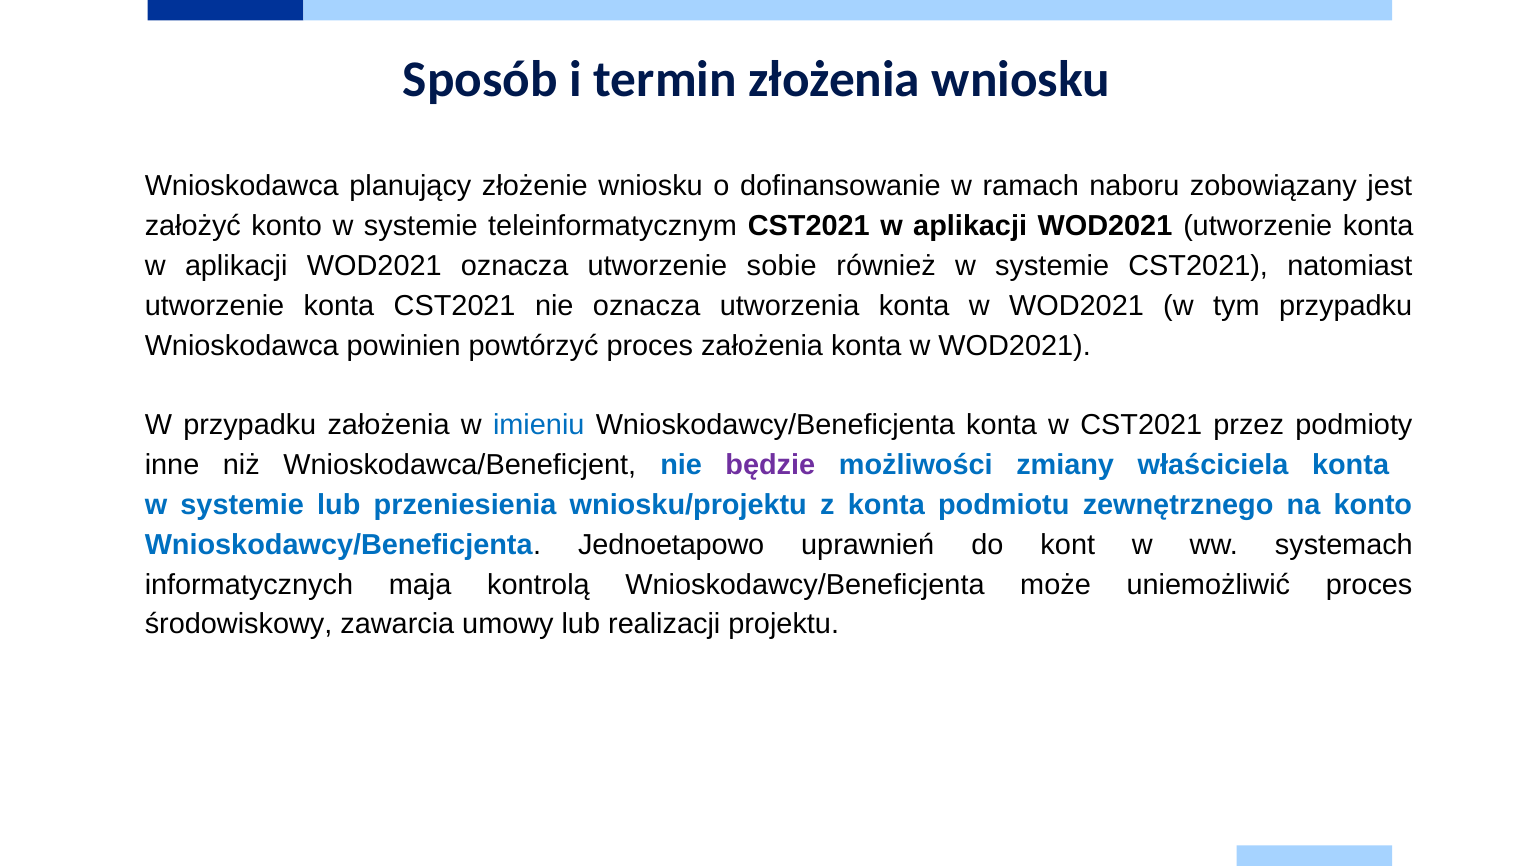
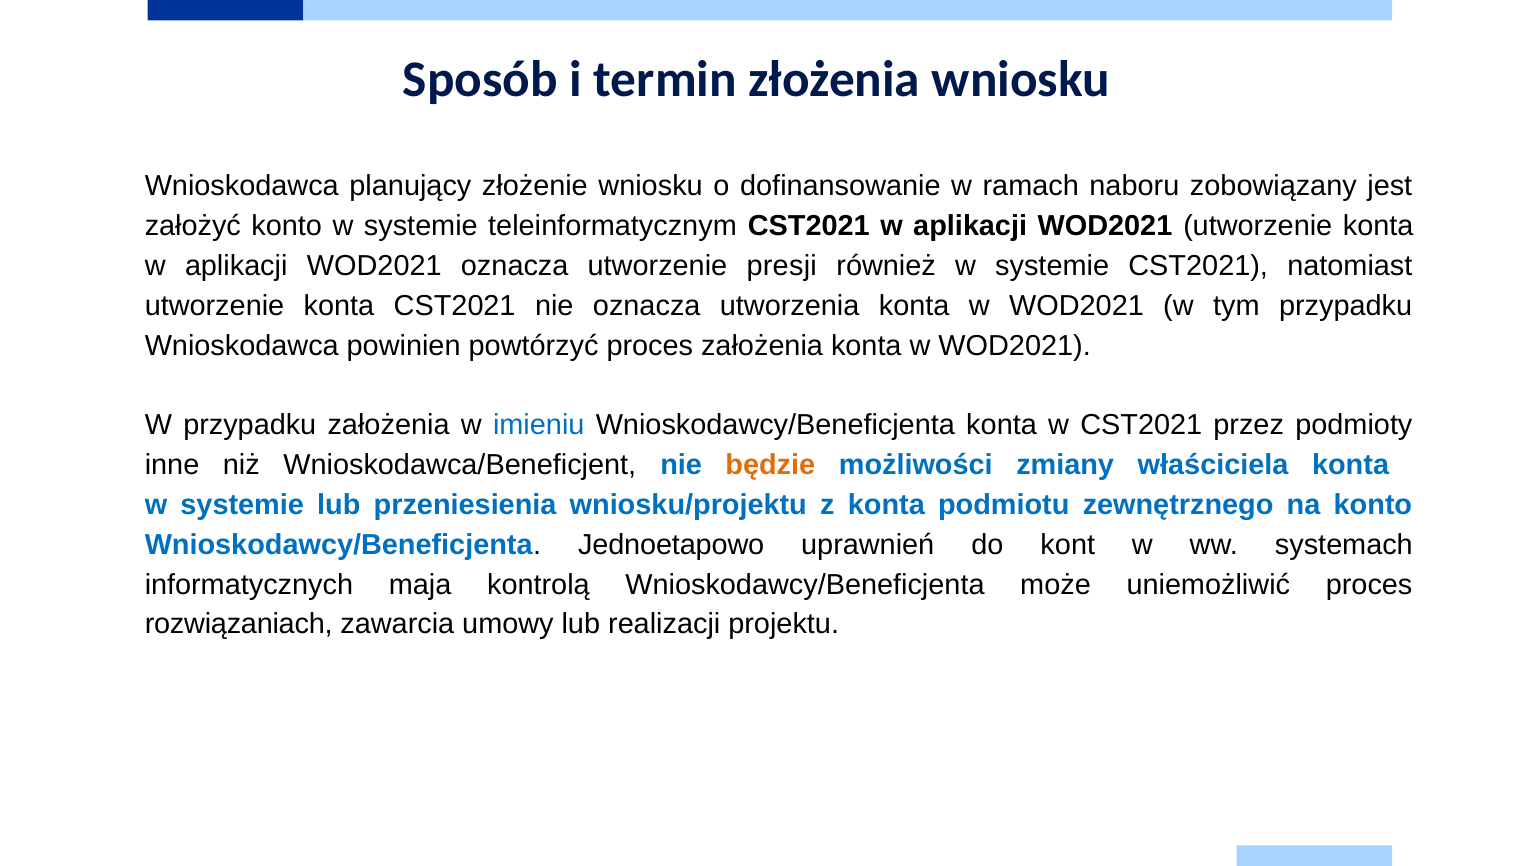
sobie: sobie -> presji
będzie colour: purple -> orange
środowiskowy: środowiskowy -> rozwiązaniach
